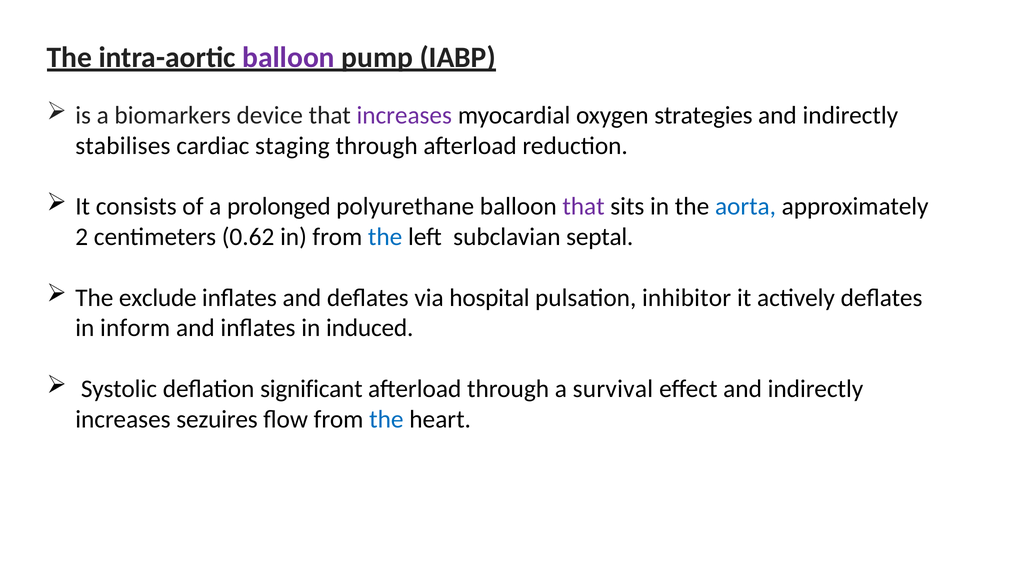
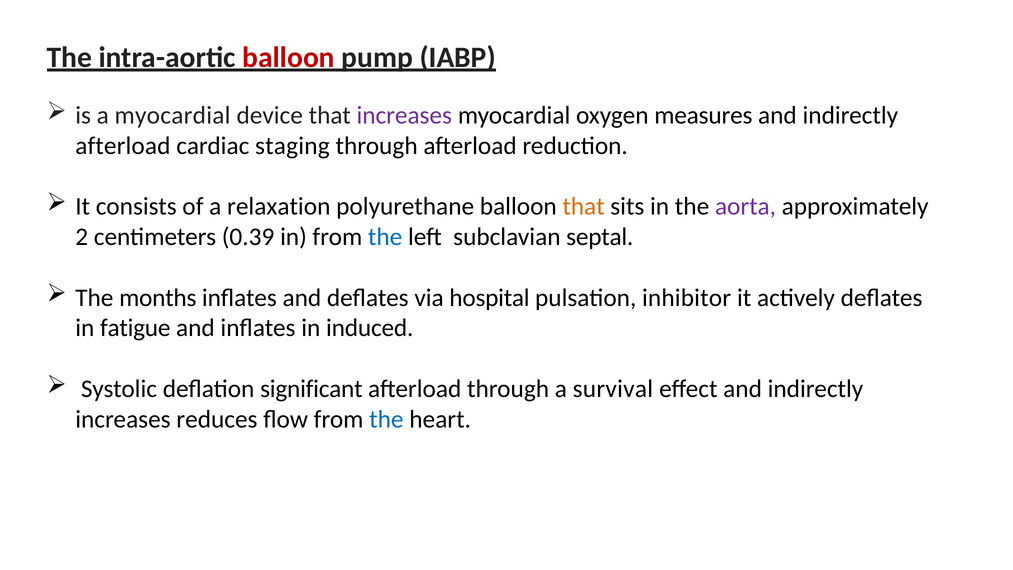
balloon at (288, 57) colour: purple -> red
a biomarkers: biomarkers -> myocardial
strategies: strategies -> measures
stabilises at (123, 146): stabilises -> afterload
prolonged: prolonged -> relaxation
that at (584, 206) colour: purple -> orange
aorta colour: blue -> purple
0.62: 0.62 -> 0.39
exclude: exclude -> months
inform: inform -> fatigue
sezuires: sezuires -> reduces
